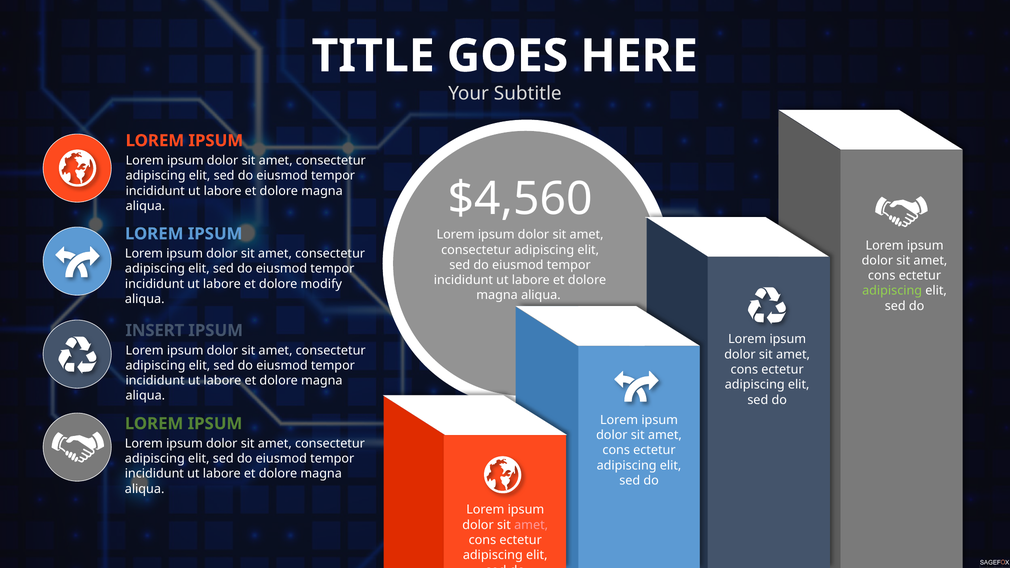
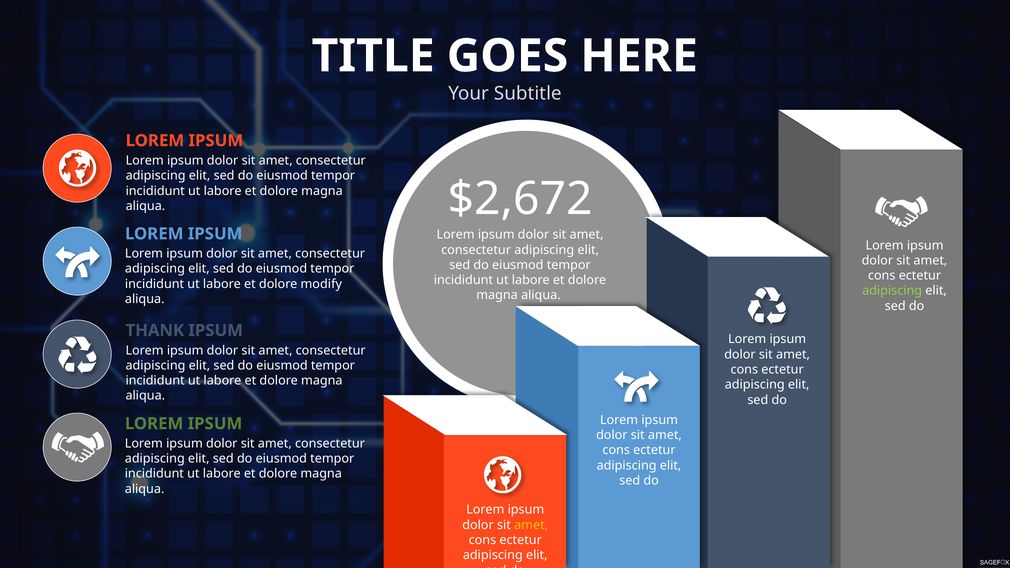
$4,560: $4,560 -> $2,672
INSERT: INSERT -> THANK
amet at (531, 525) colour: pink -> yellow
